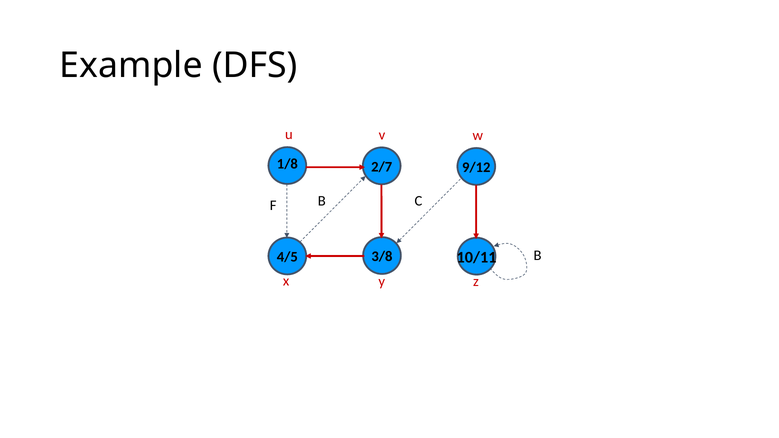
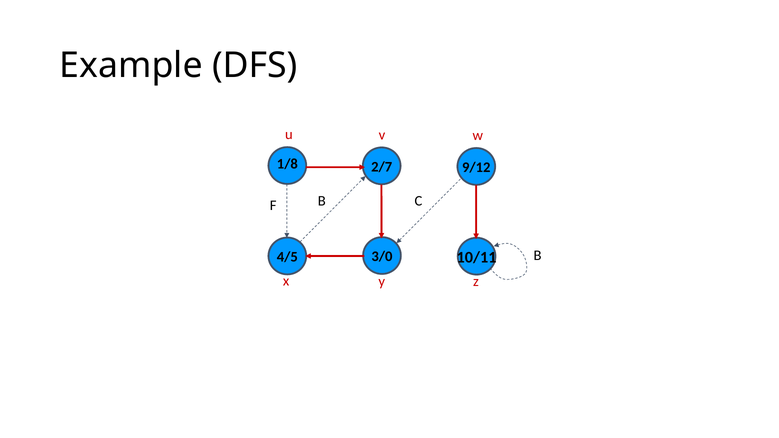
3/8: 3/8 -> 3/0
